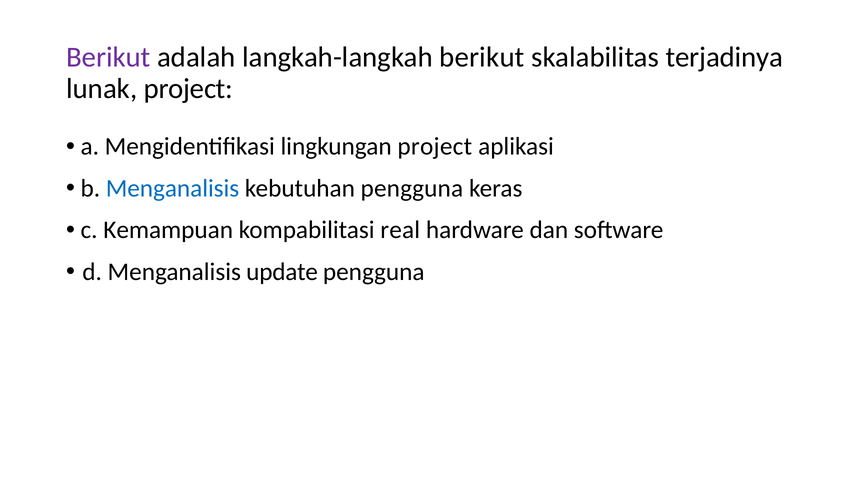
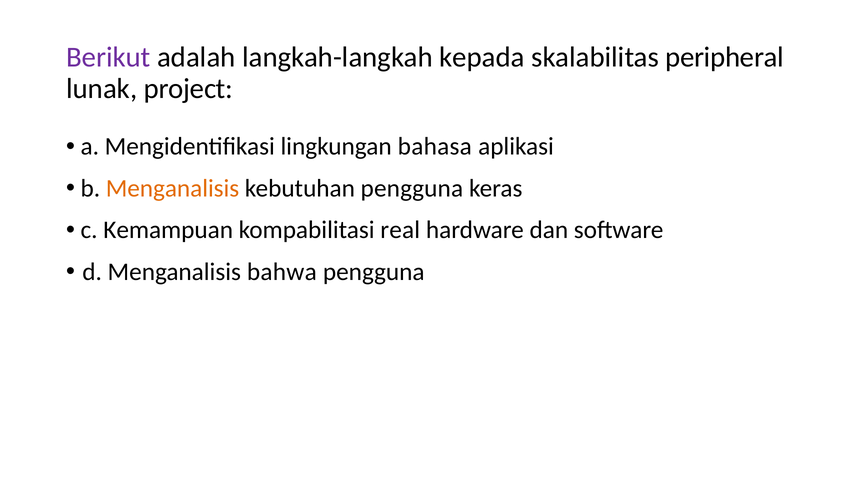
langkah-langkah berikut: berikut -> kepada
terjadinya: terjadinya -> peripheral
lingkungan project: project -> bahasa
Menganalisis at (173, 188) colour: blue -> orange
update: update -> bahwa
